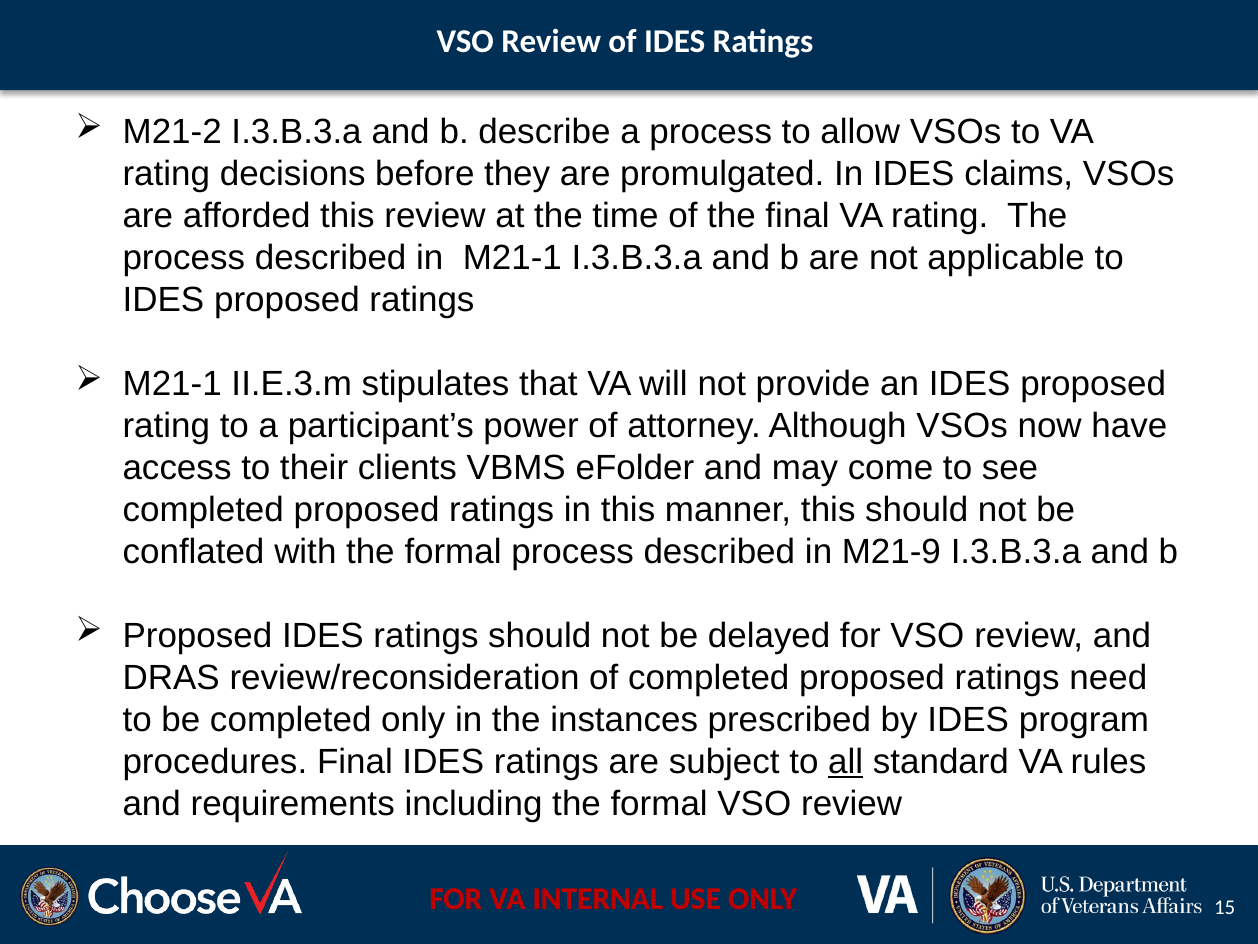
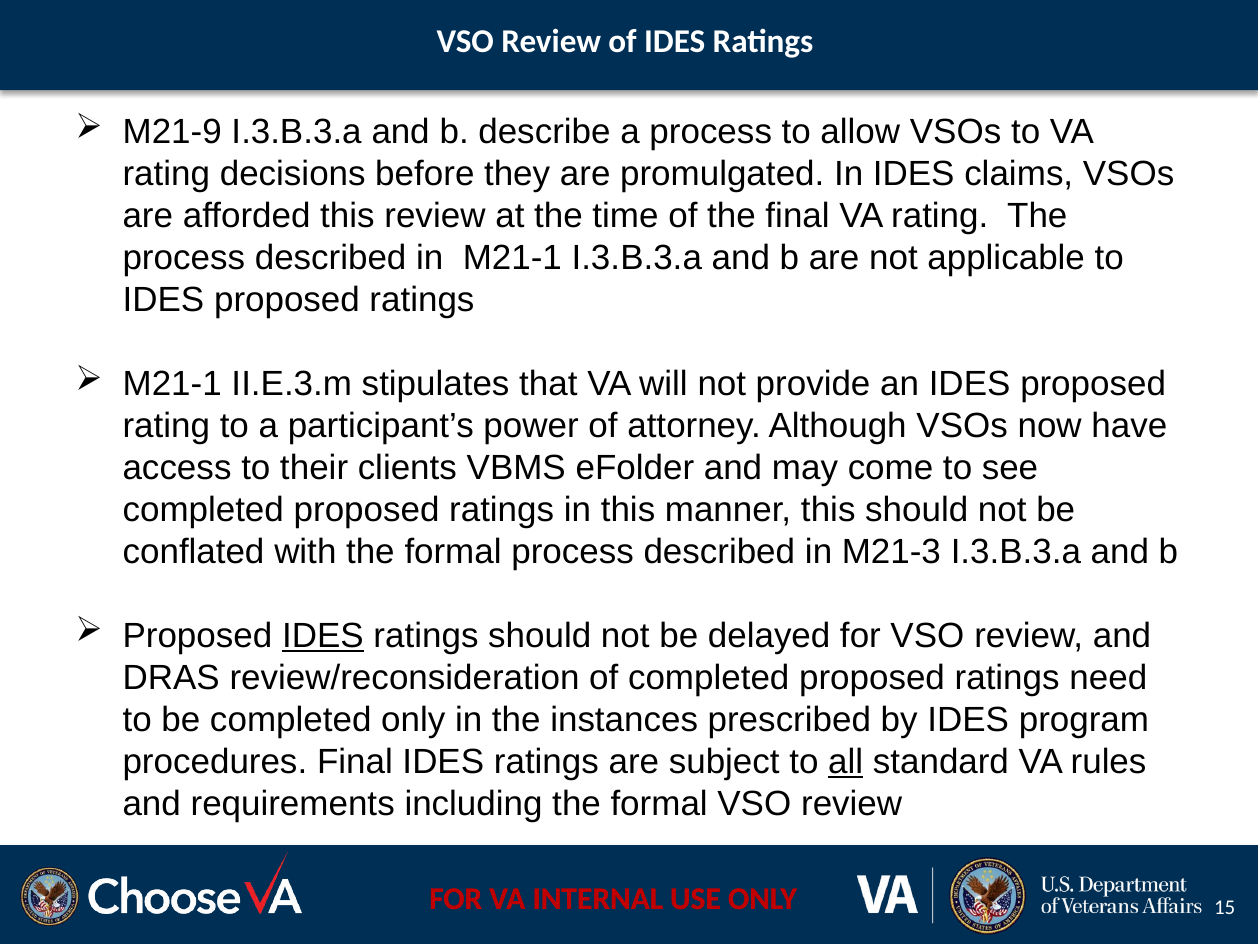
M21-2: M21-2 -> M21-9
M21-9: M21-9 -> M21-3
IDES at (323, 636) underline: none -> present
